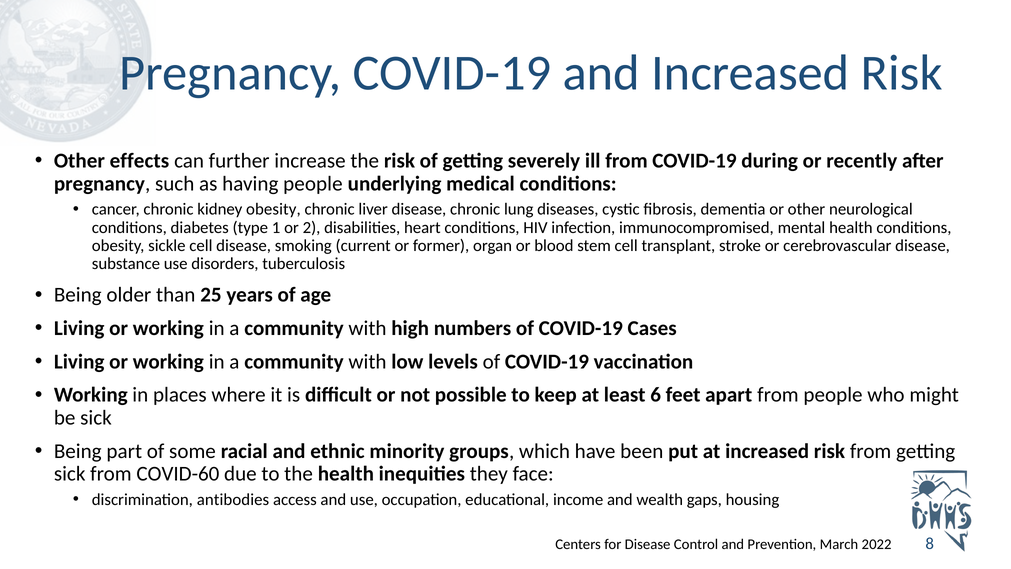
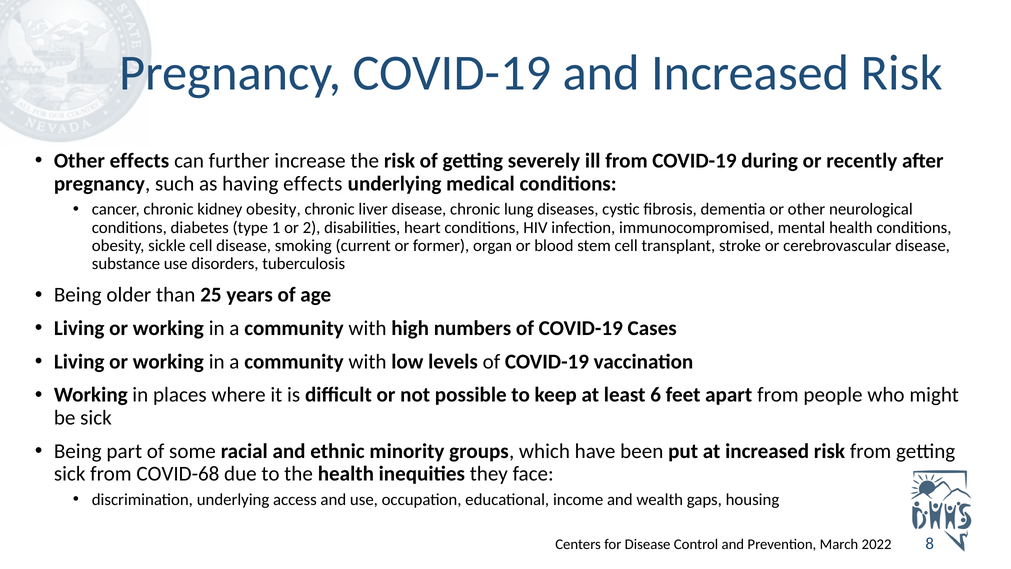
having people: people -> effects
COVID-60: COVID-60 -> COVID-68
discrimination antibodies: antibodies -> underlying
